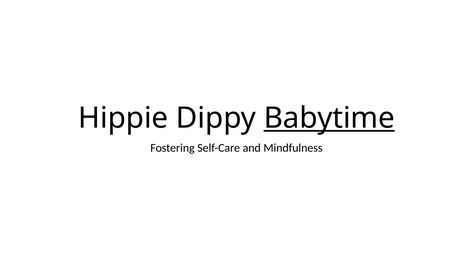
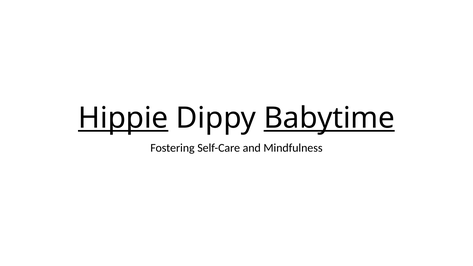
Hippie underline: none -> present
